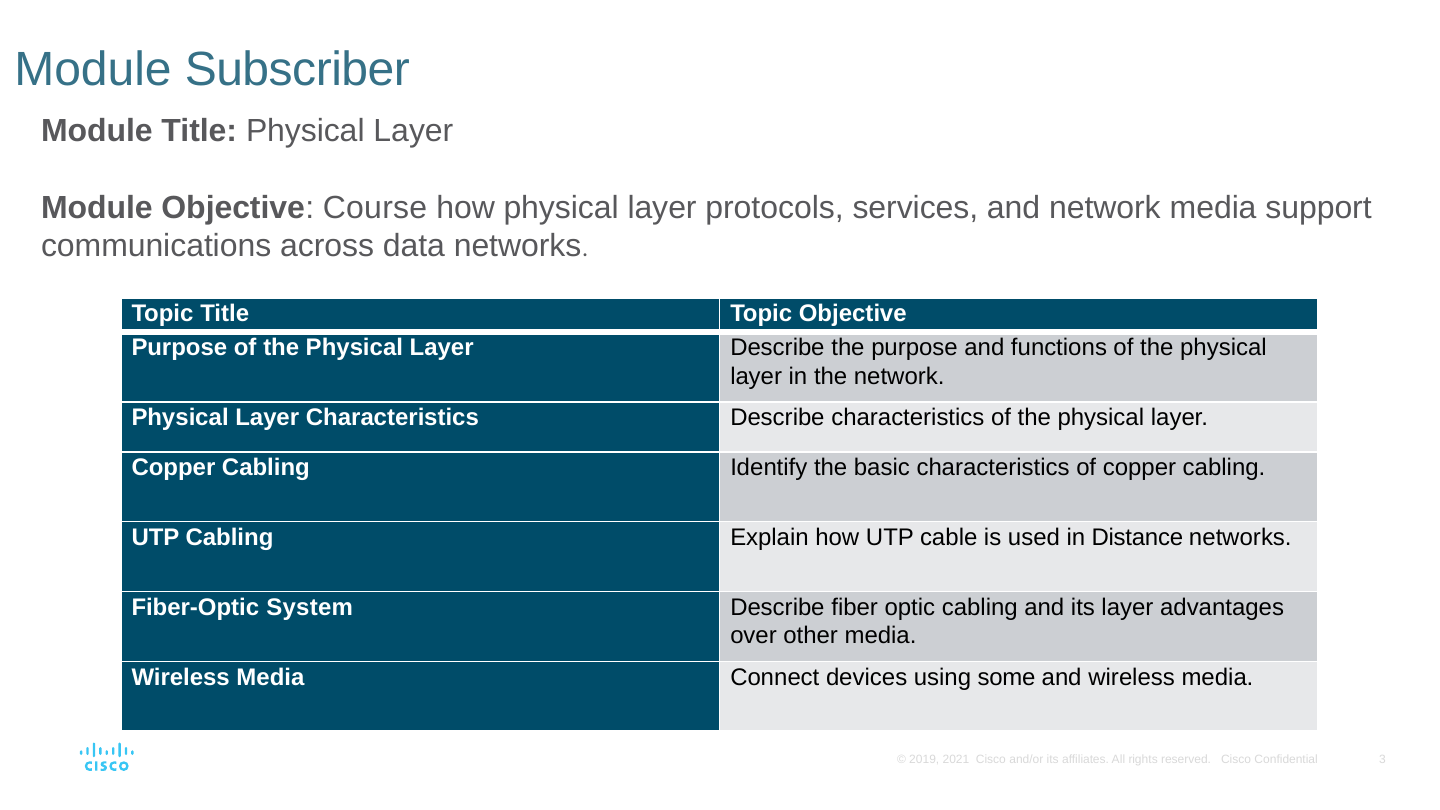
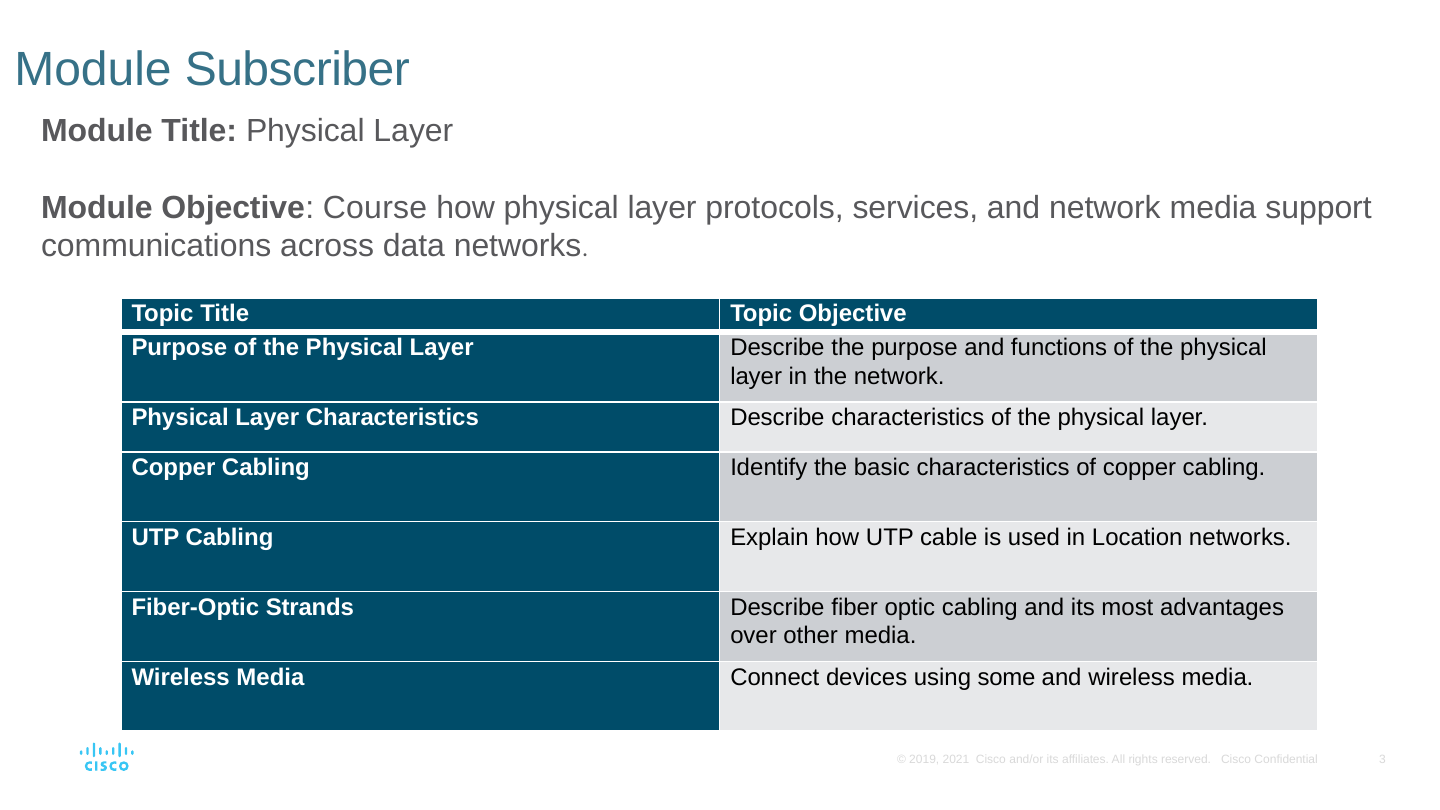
Distance: Distance -> Location
System: System -> Strands
its layer: layer -> most
